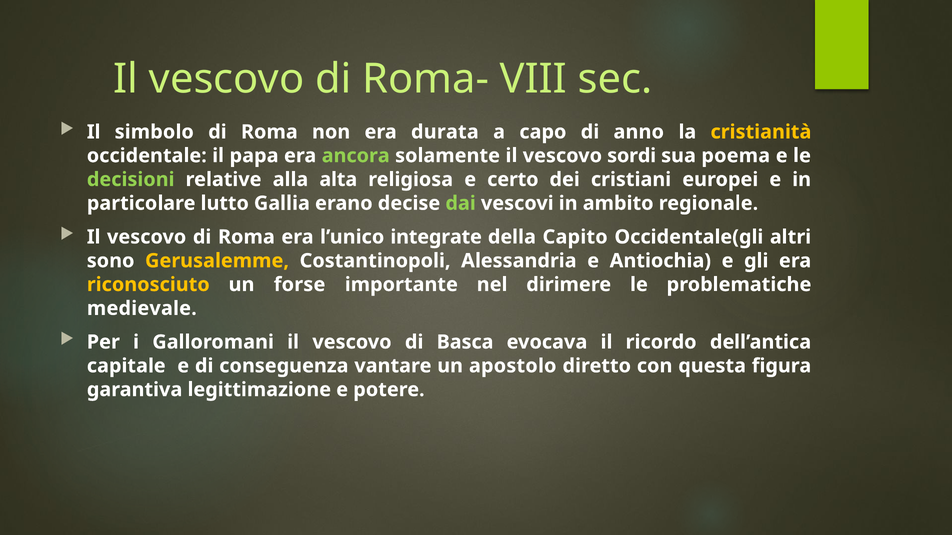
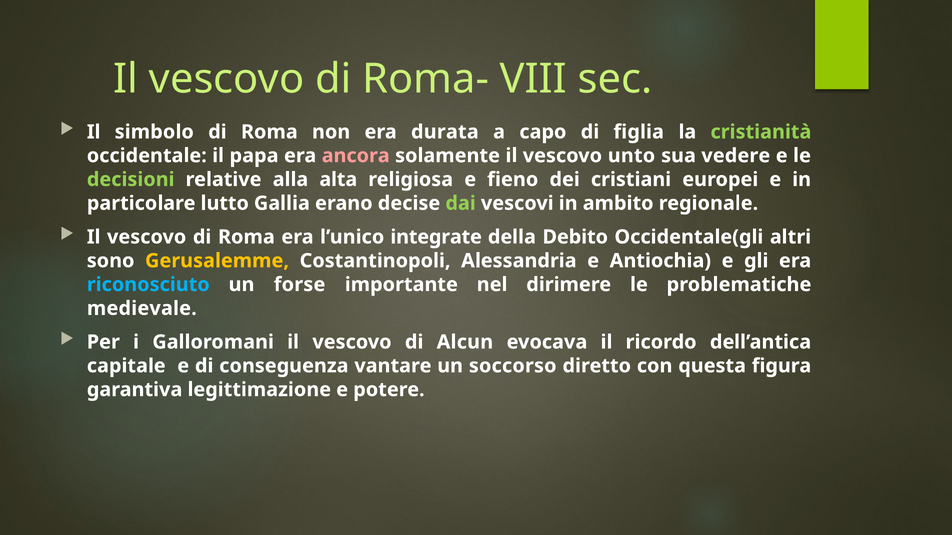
anno: anno -> figlia
cristianità colour: yellow -> light green
ancora colour: light green -> pink
sordi: sordi -> unto
poema: poema -> vedere
certo: certo -> fieno
Capito: Capito -> Debito
riconosciuto colour: yellow -> light blue
Basca: Basca -> Alcun
apostolo: apostolo -> soccorso
